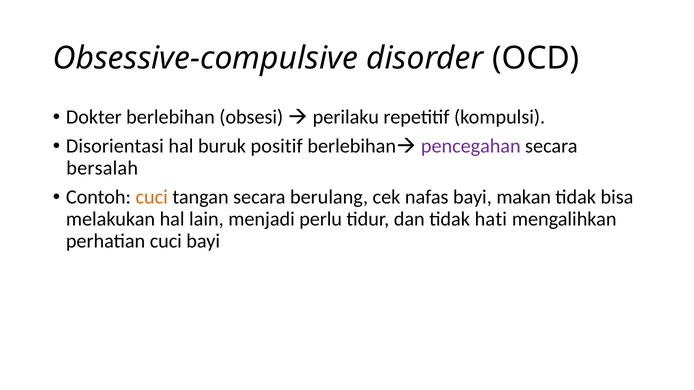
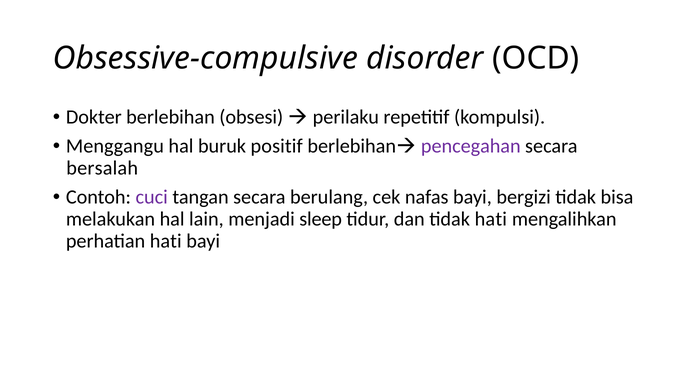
Disorientasi: Disorientasi -> Menggangu
cuci at (152, 197) colour: orange -> purple
makan: makan -> bergizi
perlu: perlu -> sleep
perhatian cuci: cuci -> hati
